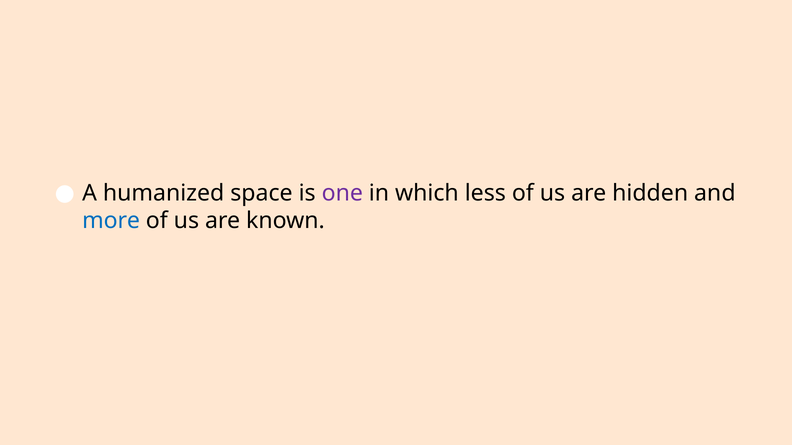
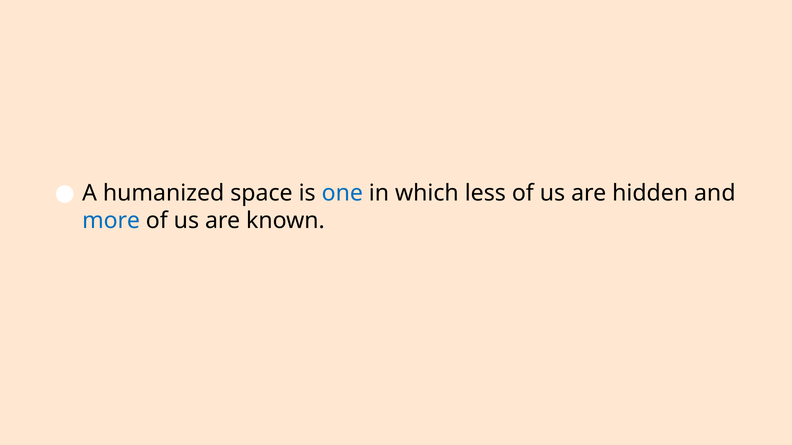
one colour: purple -> blue
